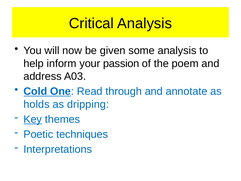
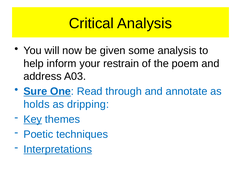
passion: passion -> restrain
Cold: Cold -> Sure
Interpretations underline: none -> present
